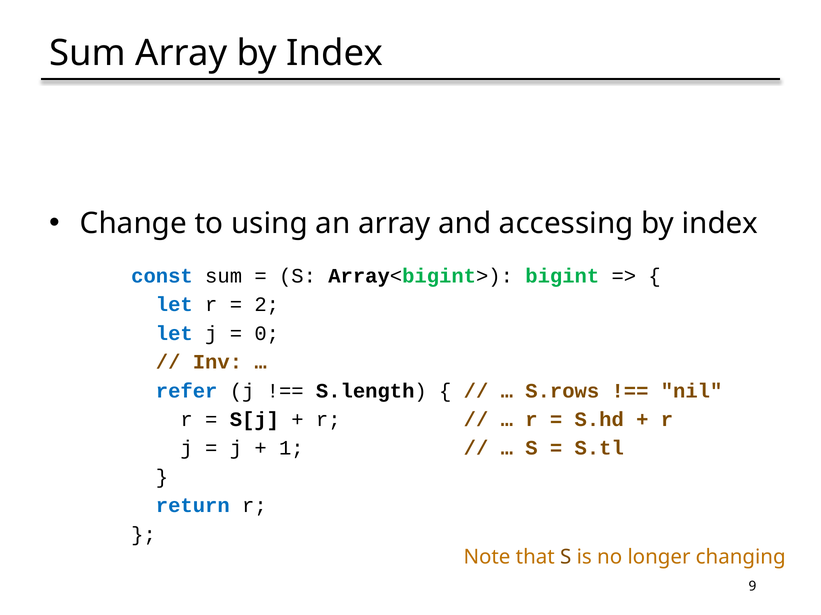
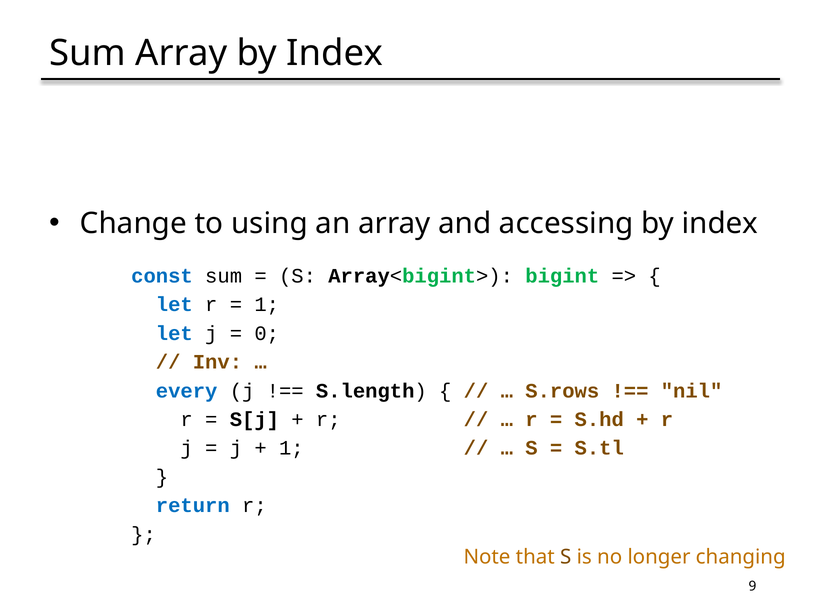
2 at (267, 305): 2 -> 1
refer: refer -> every
